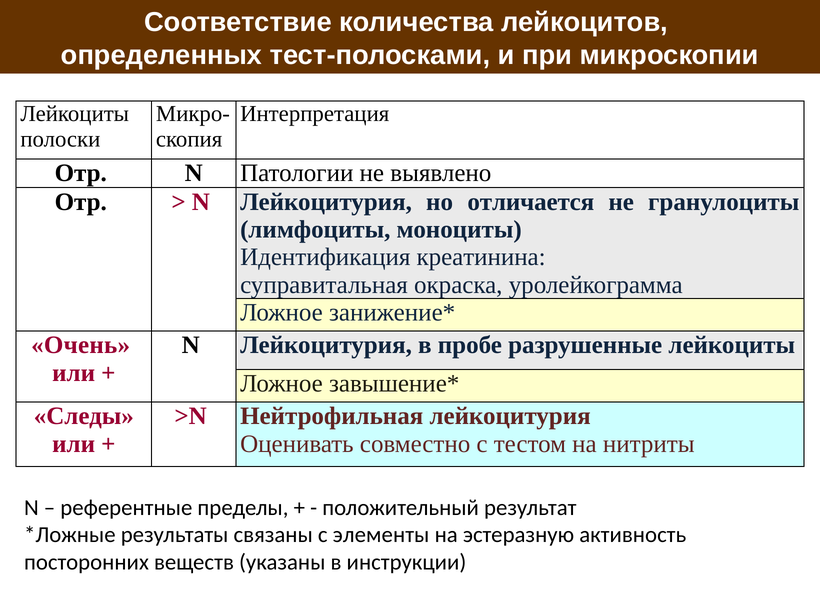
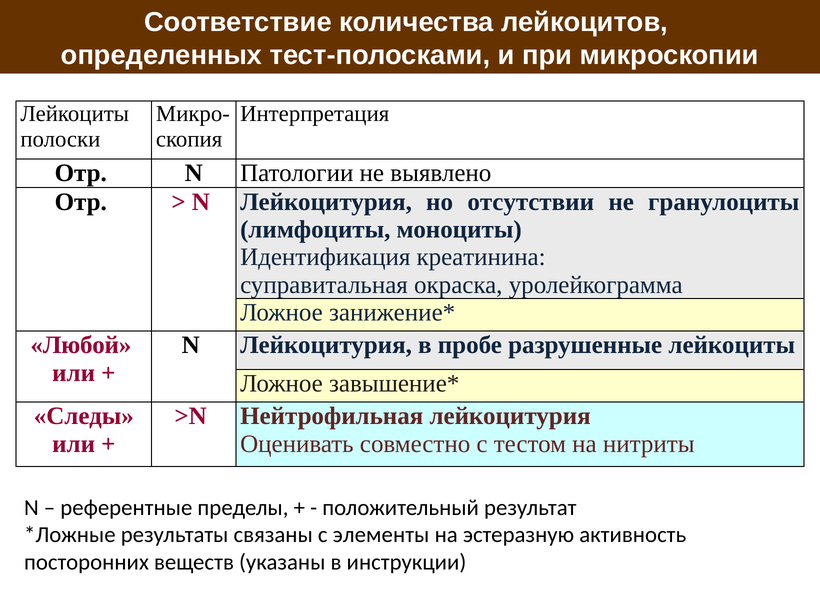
отличается: отличается -> отсутствии
Очень: Очень -> Любой
